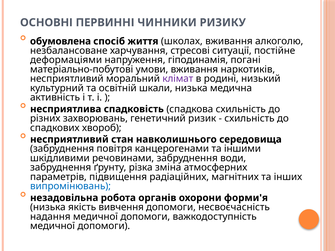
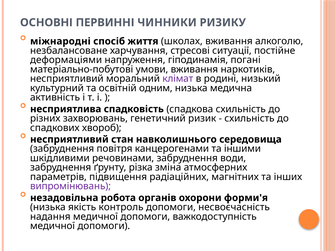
обумовлена: обумовлена -> міжнародні
шкали: шкали -> одним
випромінювань colour: blue -> purple
вивчення: вивчення -> контроль
